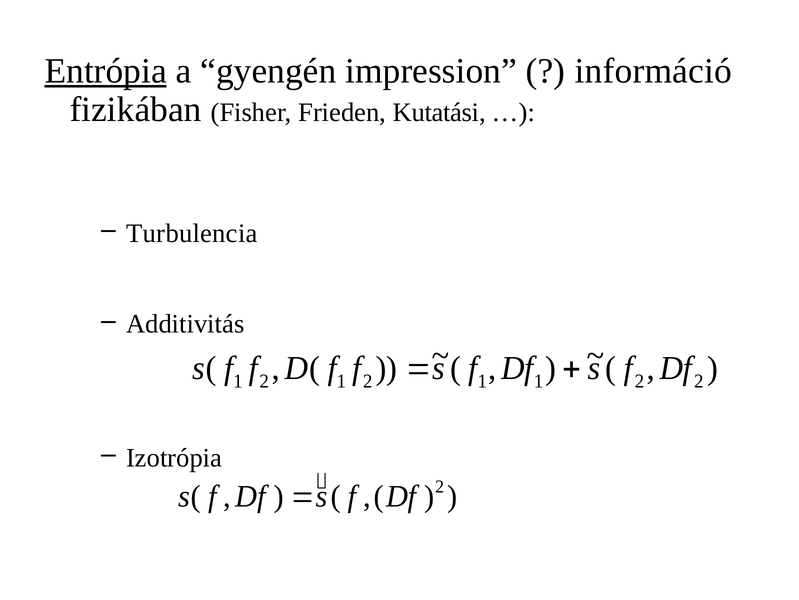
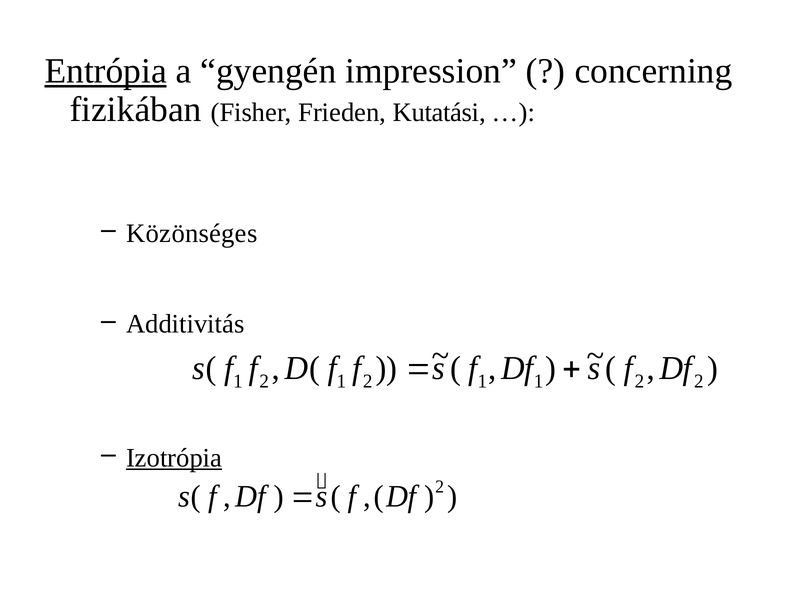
információ: információ -> concerning
Turbulencia: Turbulencia -> Közönséges
Izotrópia underline: none -> present
